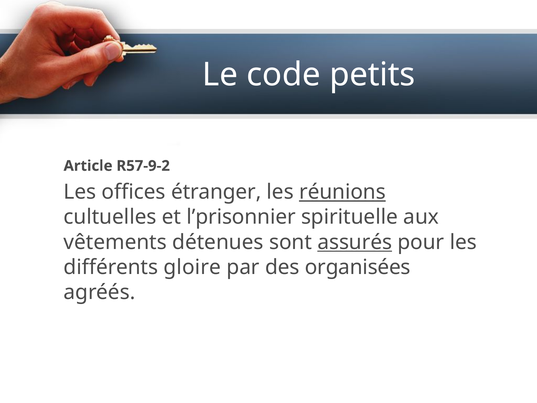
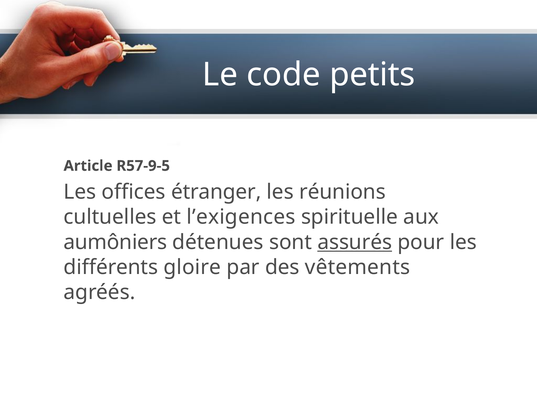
R57-9-2: R57-9-2 -> R57-9-5
réunions underline: present -> none
l’prisonnier: l’prisonnier -> l’exigences
vêtements: vêtements -> aumôniers
organisées: organisées -> vêtements
